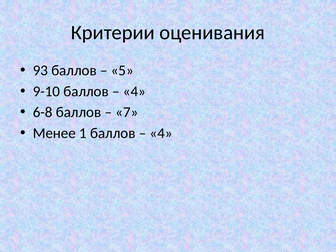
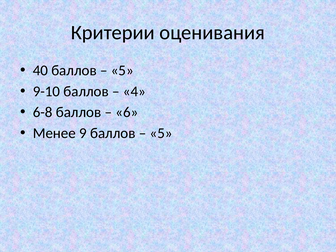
93: 93 -> 40
7: 7 -> 6
1: 1 -> 9
4 at (161, 133): 4 -> 5
